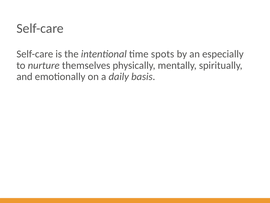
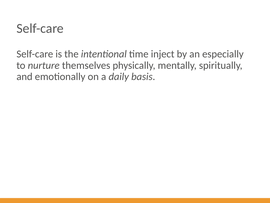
spots: spots -> inject
